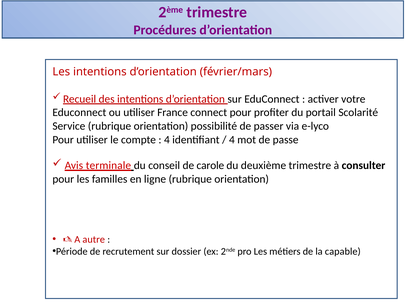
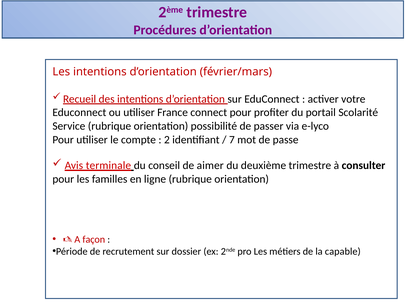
4 at (167, 139): 4 -> 2
4 at (232, 139): 4 -> 7
carole: carole -> aimer
autre: autre -> façon
